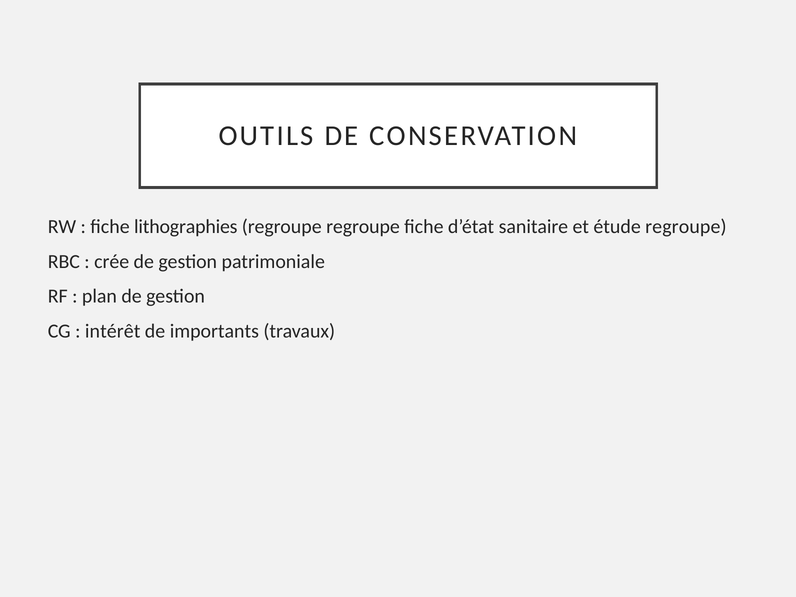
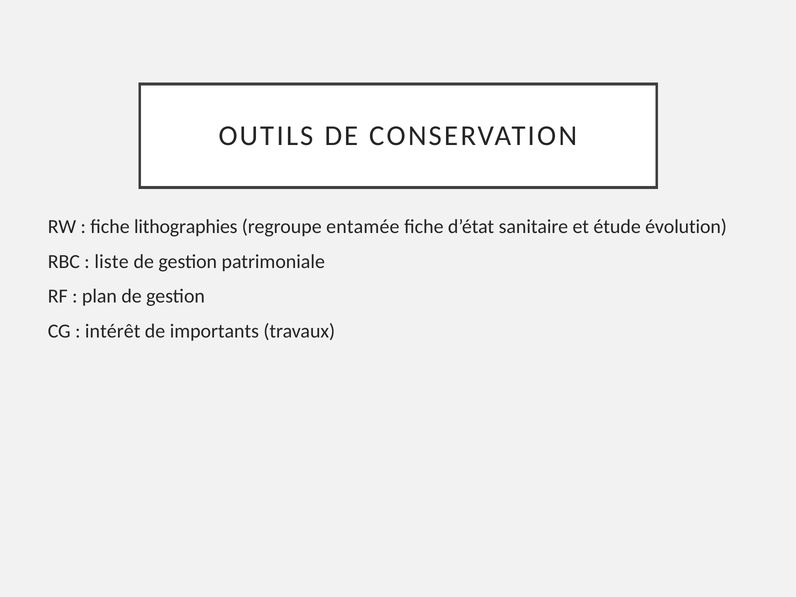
regroupe regroupe: regroupe -> entamée
étude regroupe: regroupe -> évolution
crée: crée -> liste
